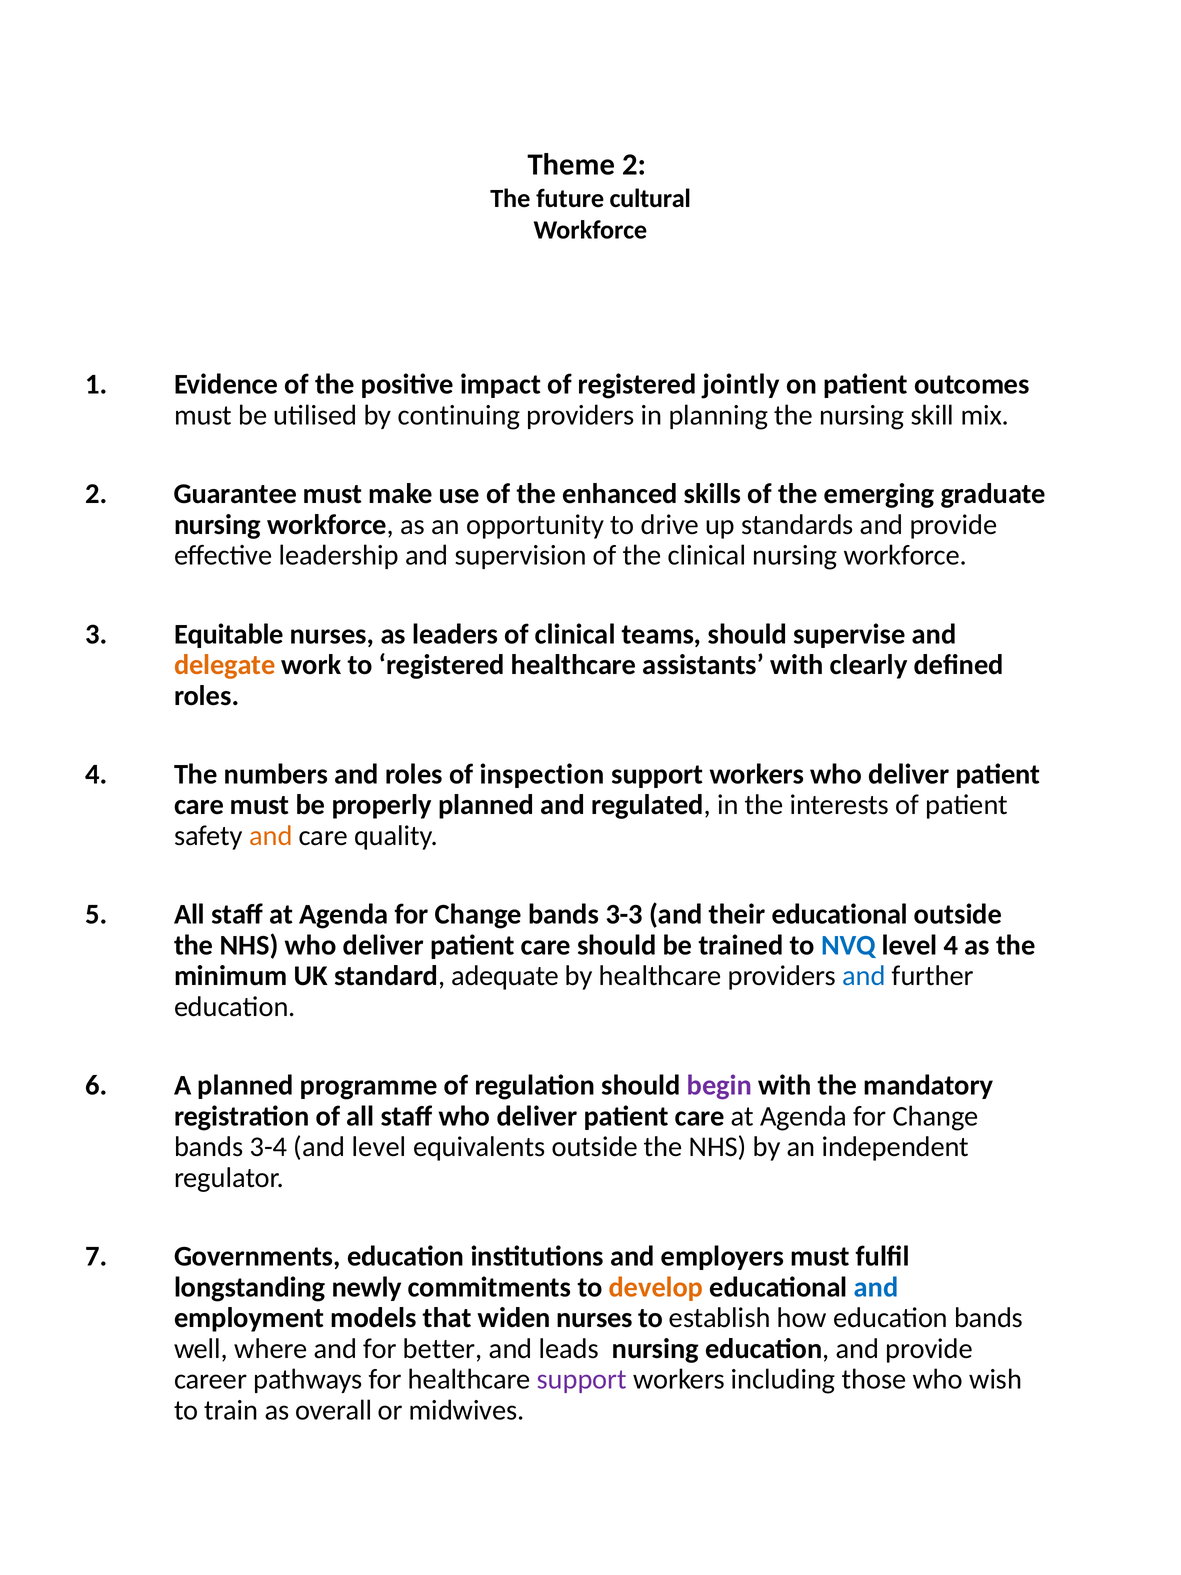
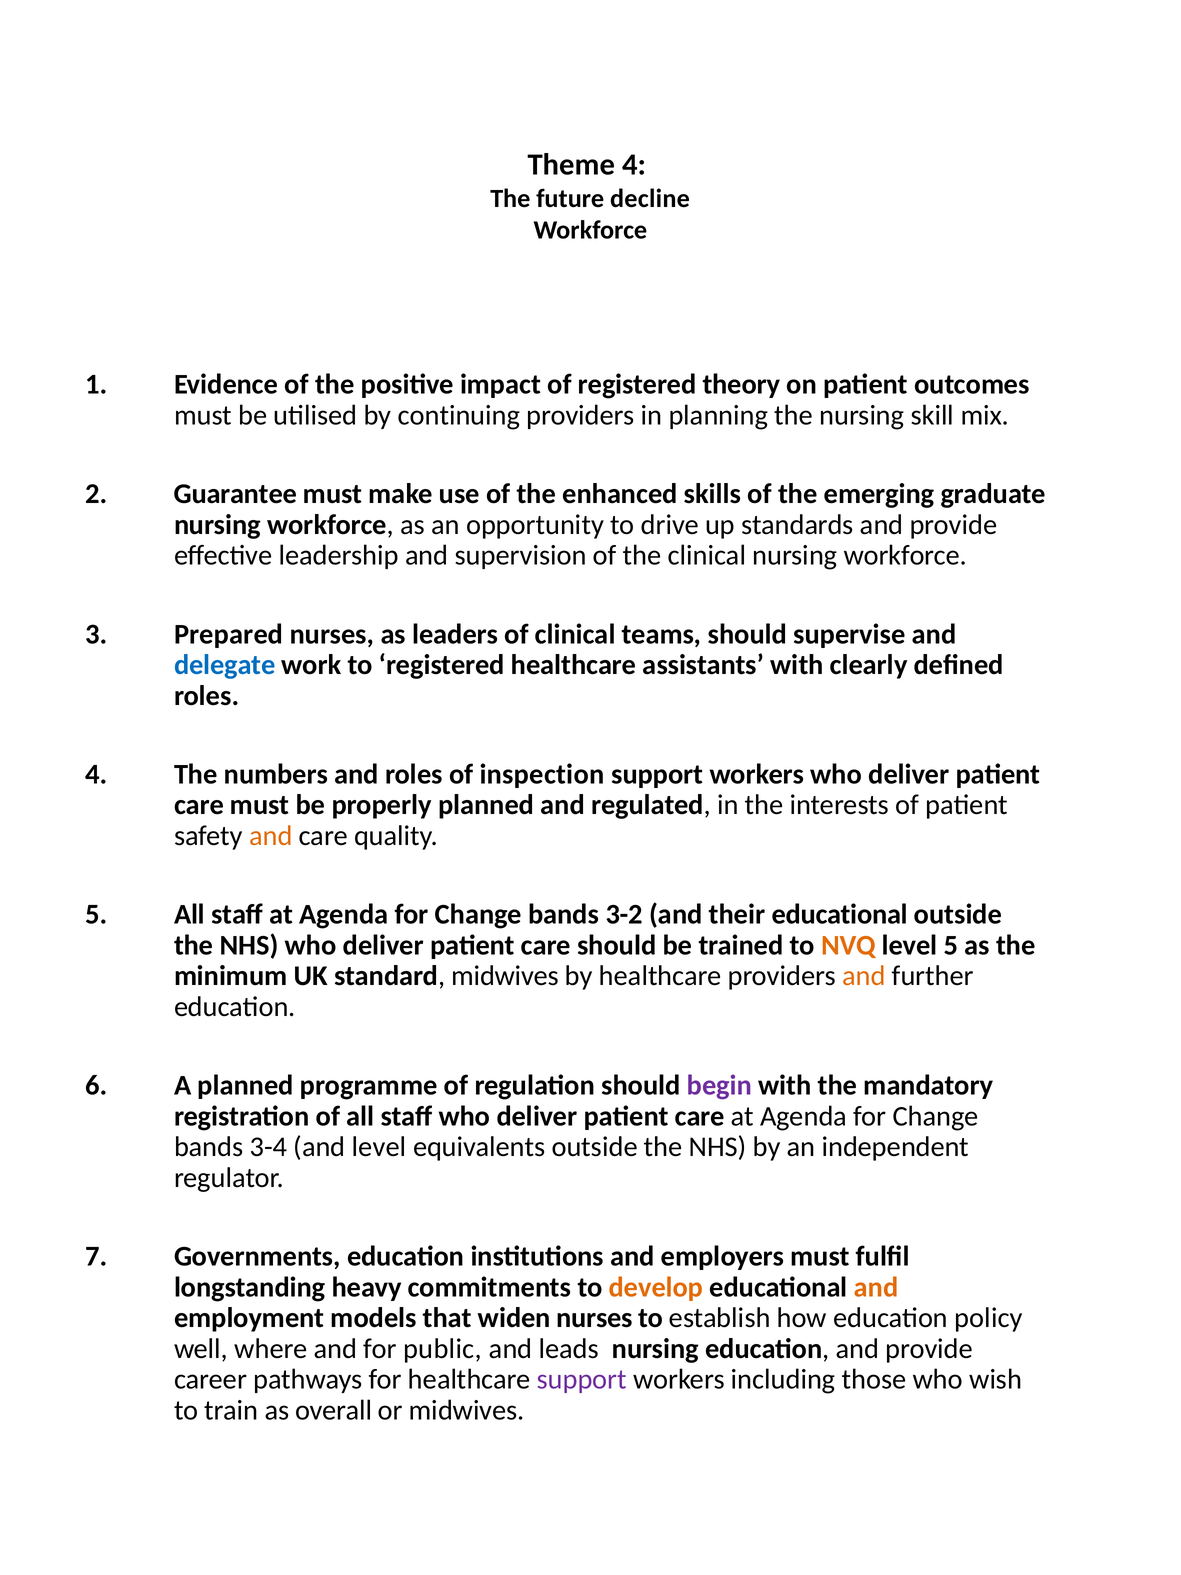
Theme 2: 2 -> 4
cultural: cultural -> decline
jointly: jointly -> theory
Equitable: Equitable -> Prepared
delegate colour: orange -> blue
3-3: 3-3 -> 3-2
NVQ colour: blue -> orange
level 4: 4 -> 5
standard adequate: adequate -> midwives
and at (864, 976) colour: blue -> orange
newly: newly -> heavy
and at (876, 1287) colour: blue -> orange
education bands: bands -> policy
better: better -> public
